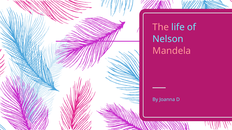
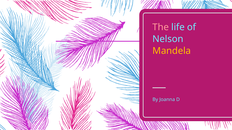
Mandela colour: pink -> yellow
